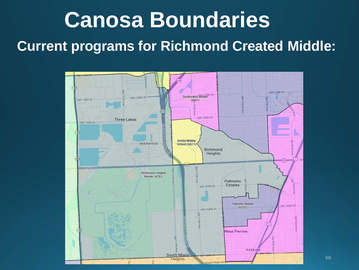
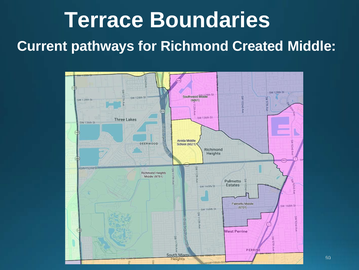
Canosa: Canosa -> Terrace
programs: programs -> pathways
